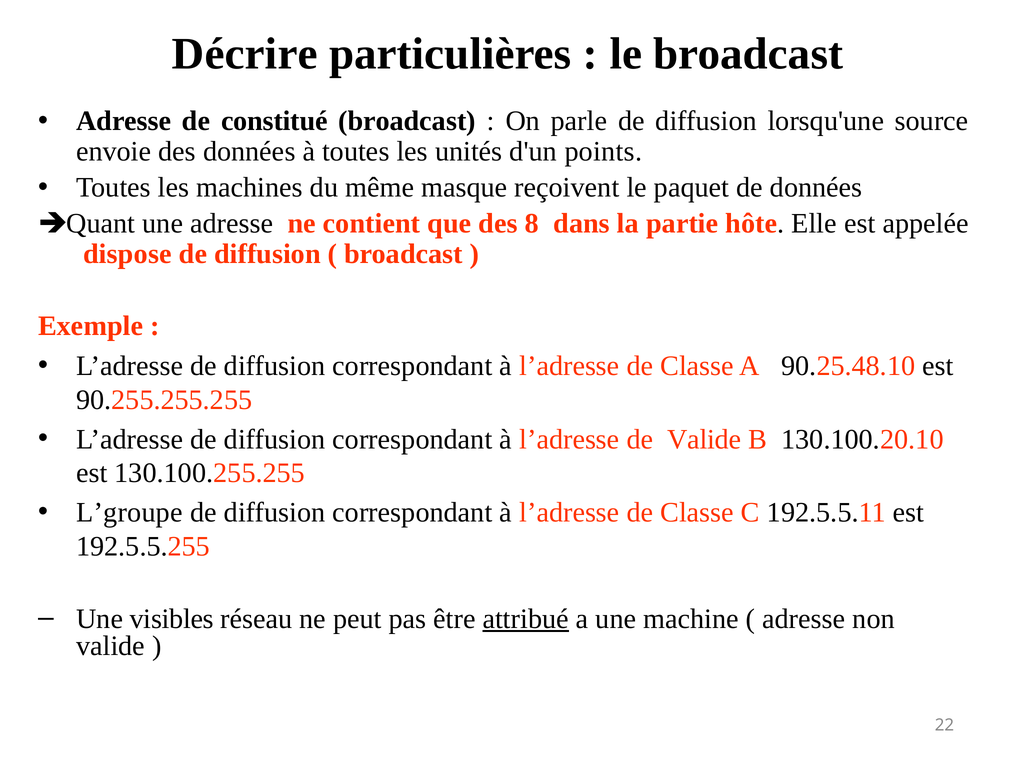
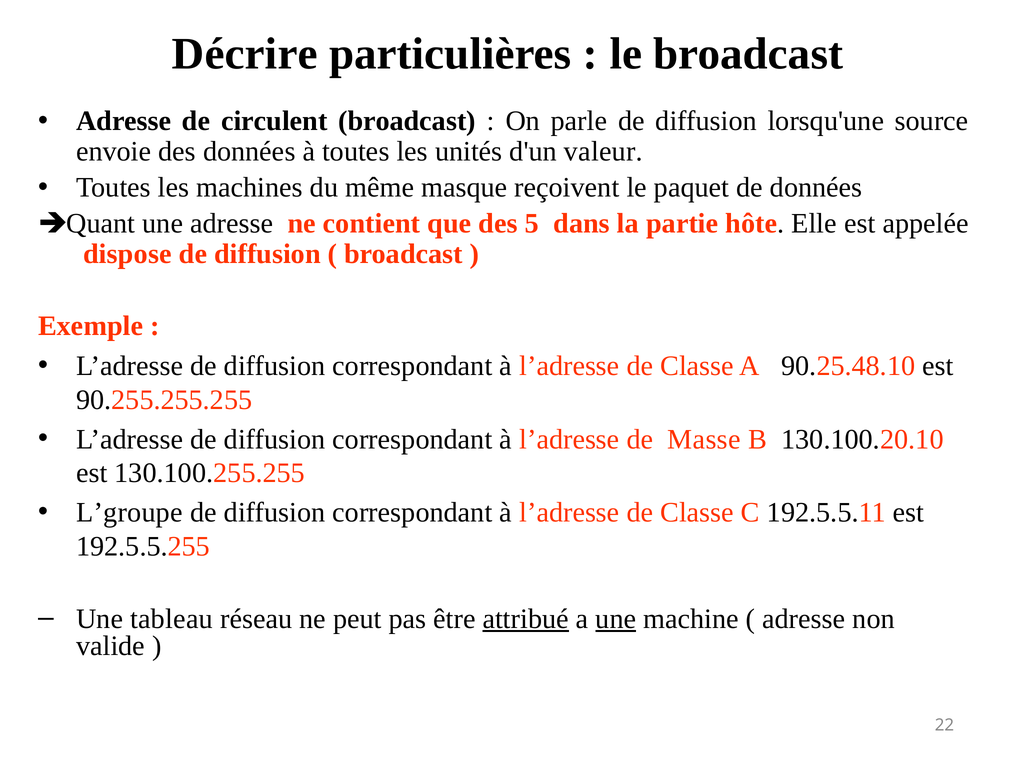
constitué: constitué -> circulent
points: points -> valeur
8: 8 -> 5
de Valide: Valide -> Masse
visibles: visibles -> tableau
une at (616, 619) underline: none -> present
